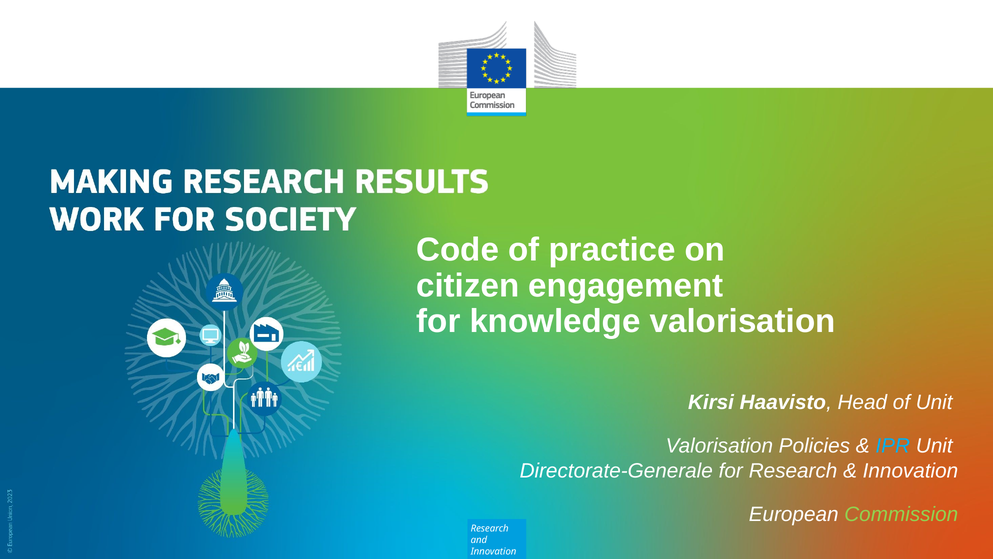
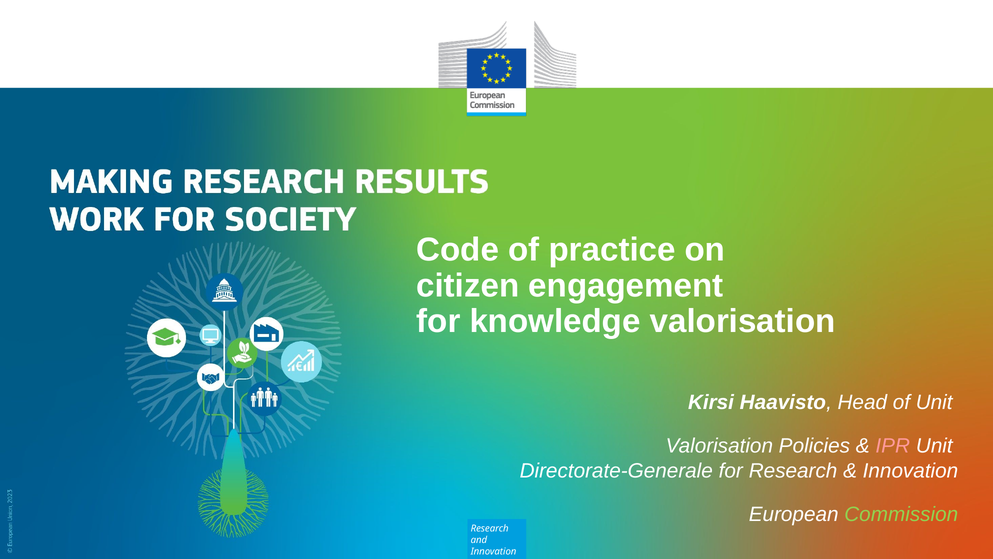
IPR colour: light blue -> pink
